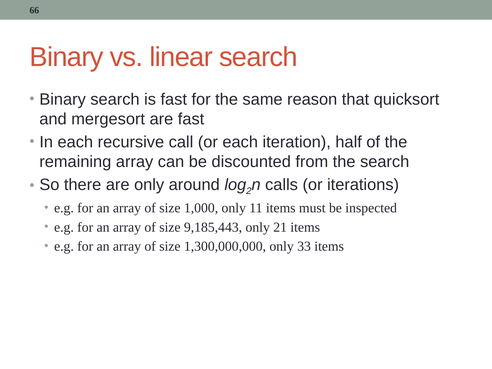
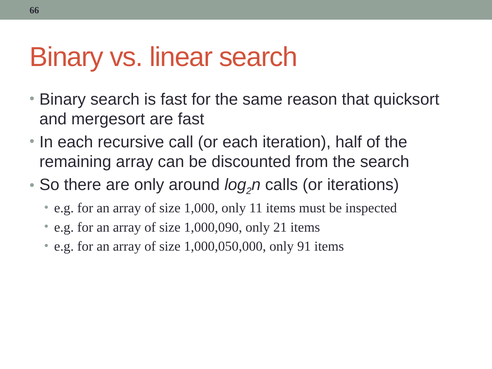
9,185,443: 9,185,443 -> 1,000,090
1,300,000,000: 1,300,000,000 -> 1,000,050,000
33: 33 -> 91
